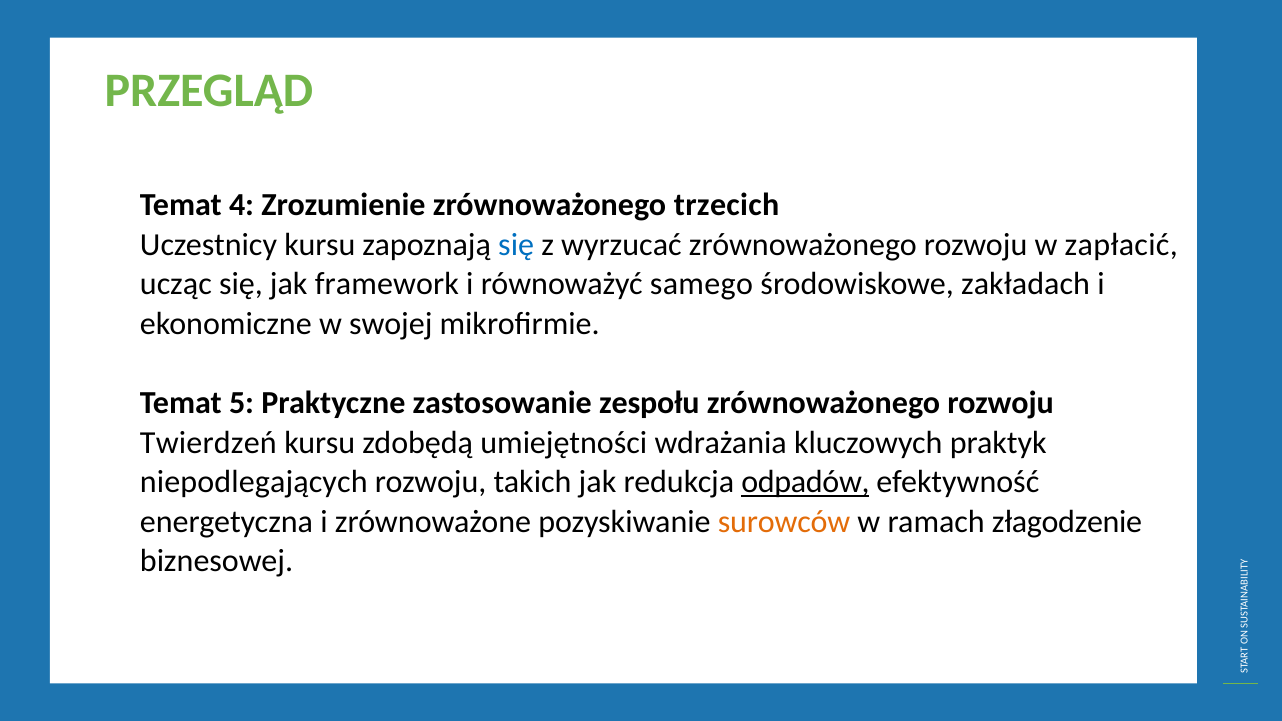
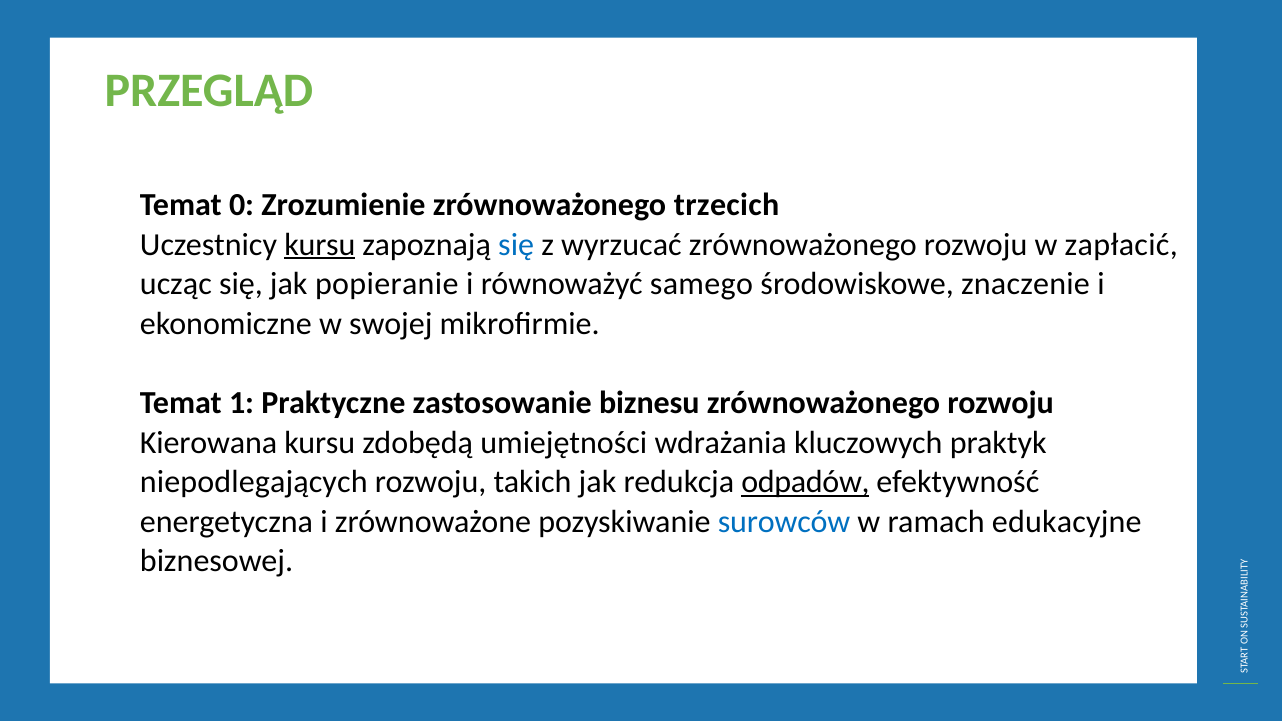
4: 4 -> 0
kursu at (320, 245) underline: none -> present
framework: framework -> popieranie
zakładach: zakładach -> znaczenie
5: 5 -> 1
zespołu: zespołu -> biznesu
Twierdzeń: Twierdzeń -> Kierowana
surowców colour: orange -> blue
złagodzenie: złagodzenie -> edukacyjne
